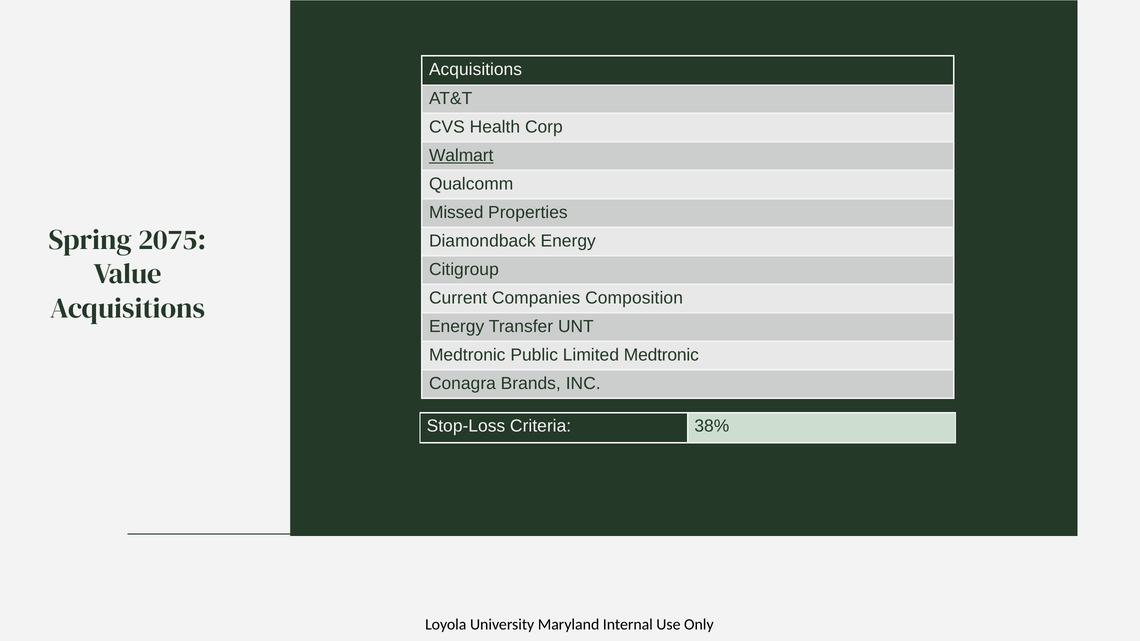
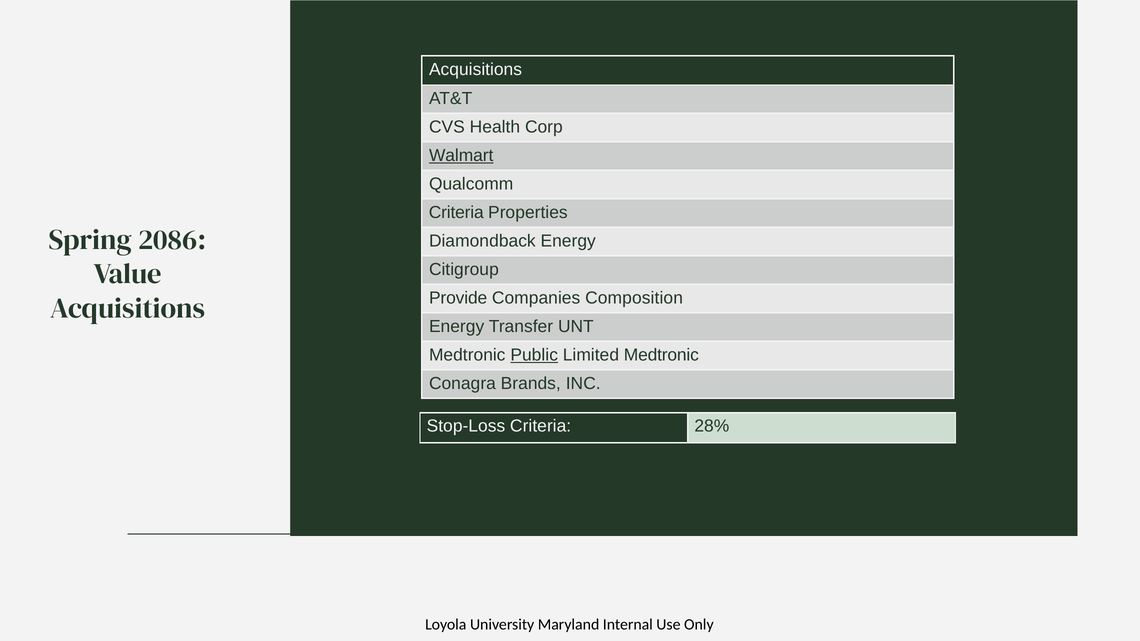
Missed at (456, 213): Missed -> Criteria
2075: 2075 -> 2086
Current: Current -> Provide
Public underline: none -> present
38%: 38% -> 28%
